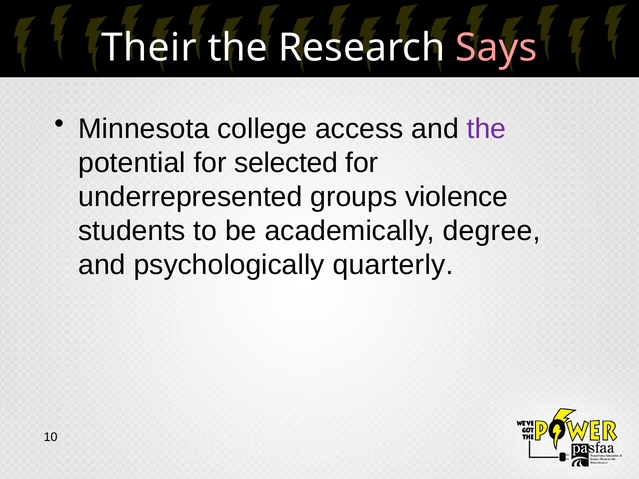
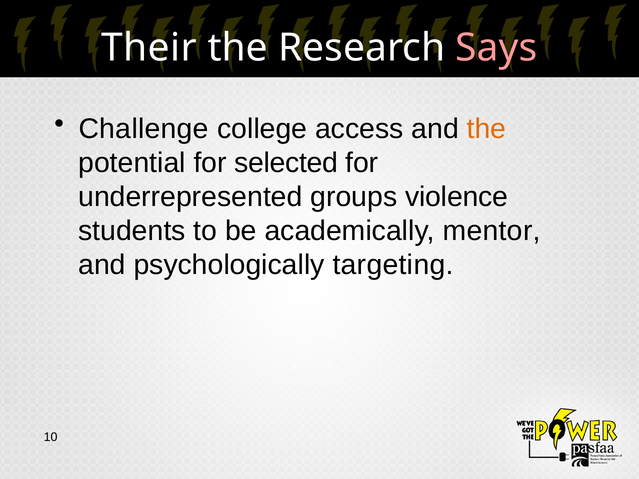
Minnesota: Minnesota -> Challenge
the at (486, 129) colour: purple -> orange
degree: degree -> mentor
quarterly: quarterly -> targeting
